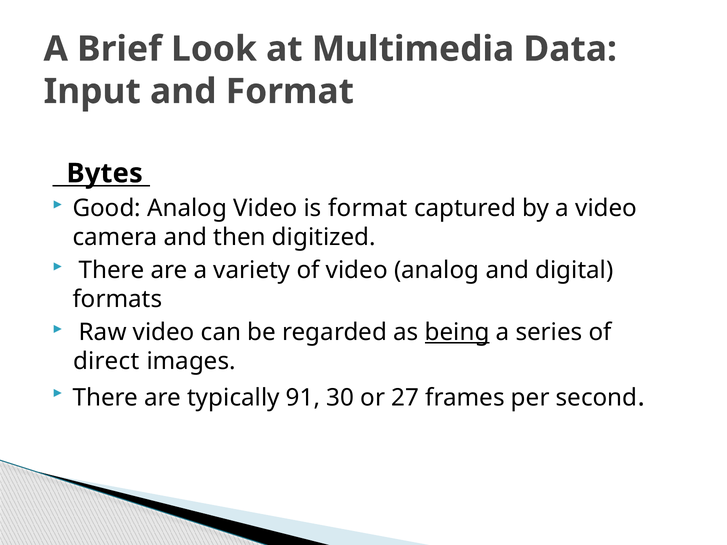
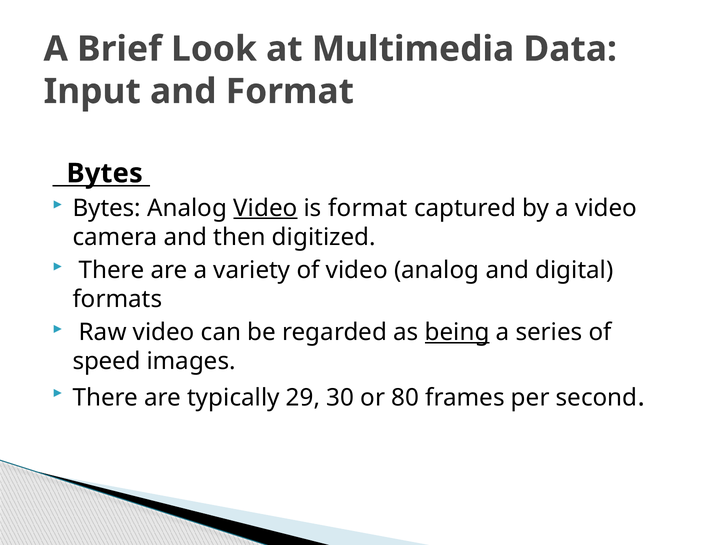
Good at (107, 208): Good -> Bytes
Video at (265, 208) underline: none -> present
direct: direct -> speed
91: 91 -> 29
27: 27 -> 80
